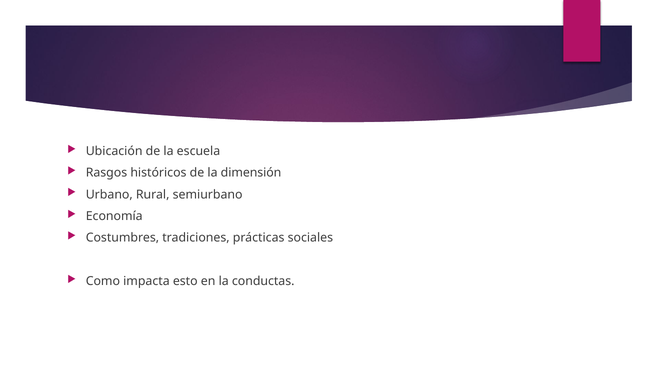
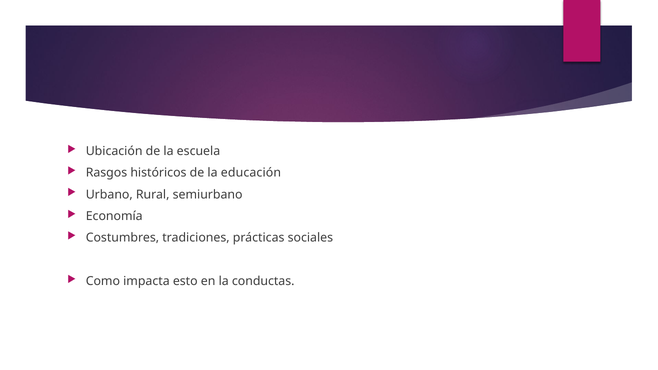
dimensión: dimensión -> educación
